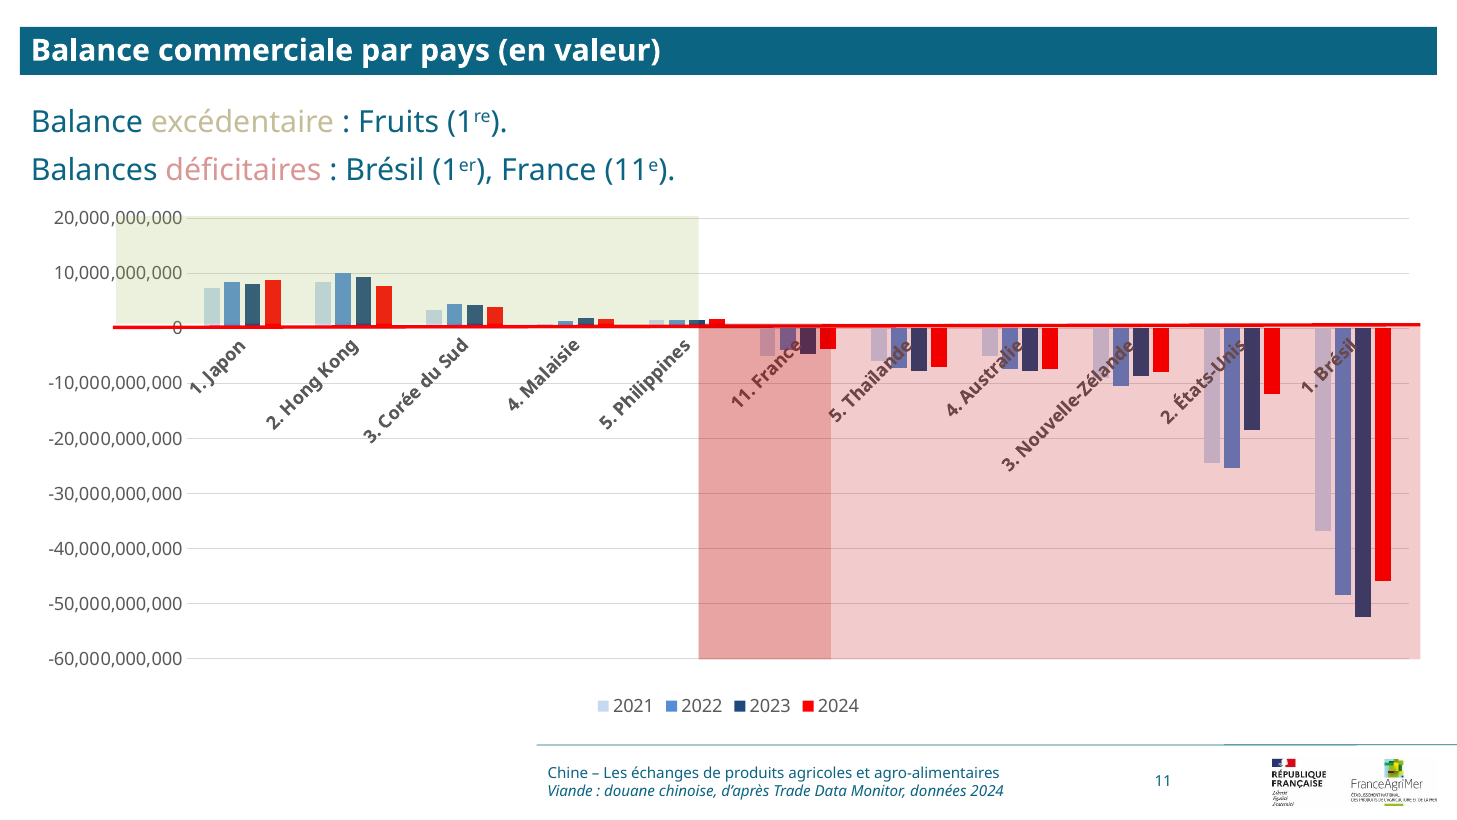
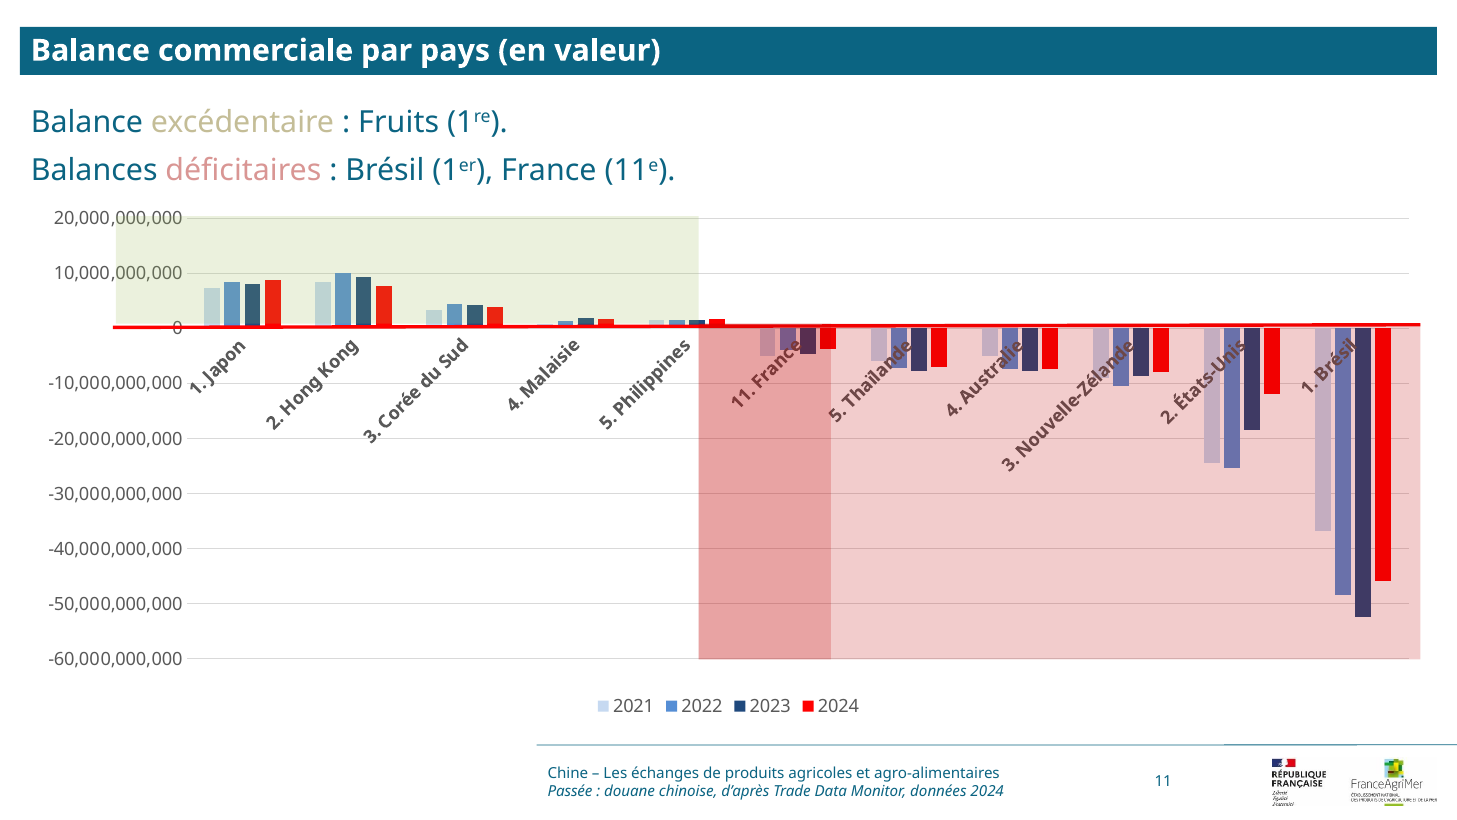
Viande: Viande -> Passée
